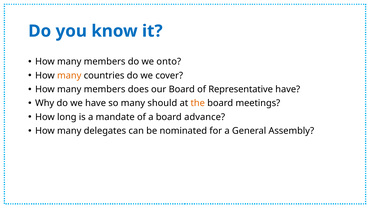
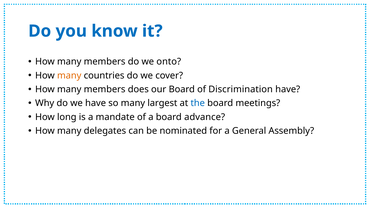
Representative: Representative -> Discrimination
should: should -> largest
the colour: orange -> blue
